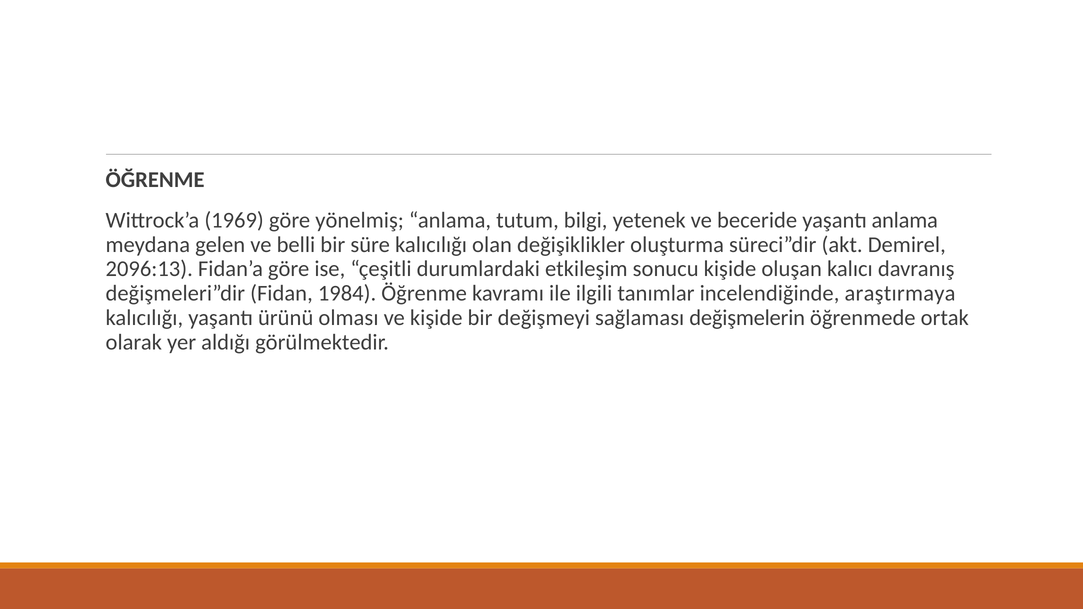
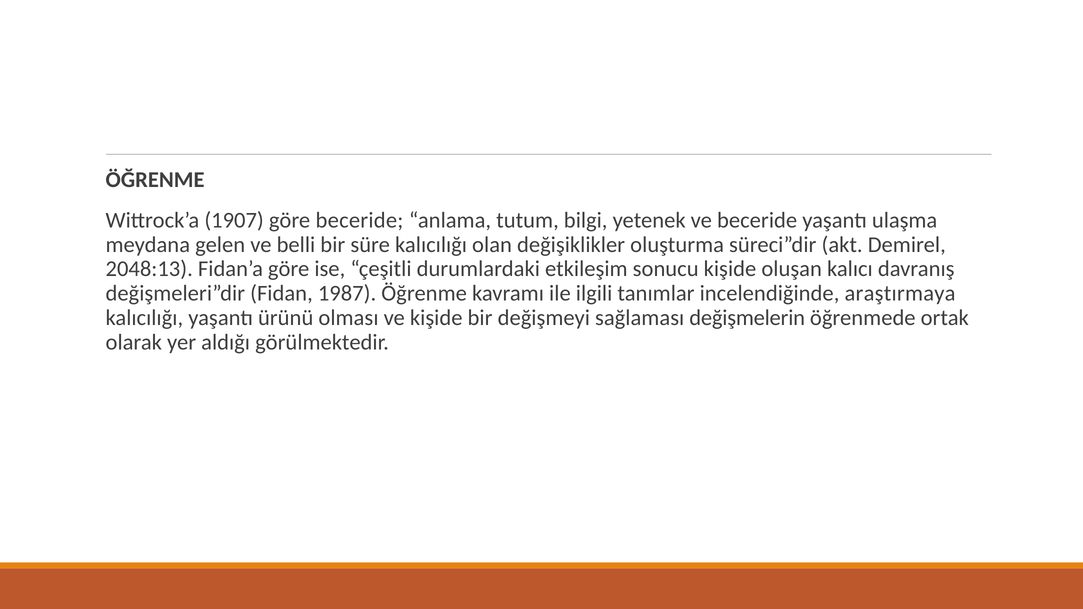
1969: 1969 -> 1907
göre yönelmiş: yönelmiş -> beceride
yaşantı anlama: anlama -> ulaşma
2096:13: 2096:13 -> 2048:13
1984: 1984 -> 1987
